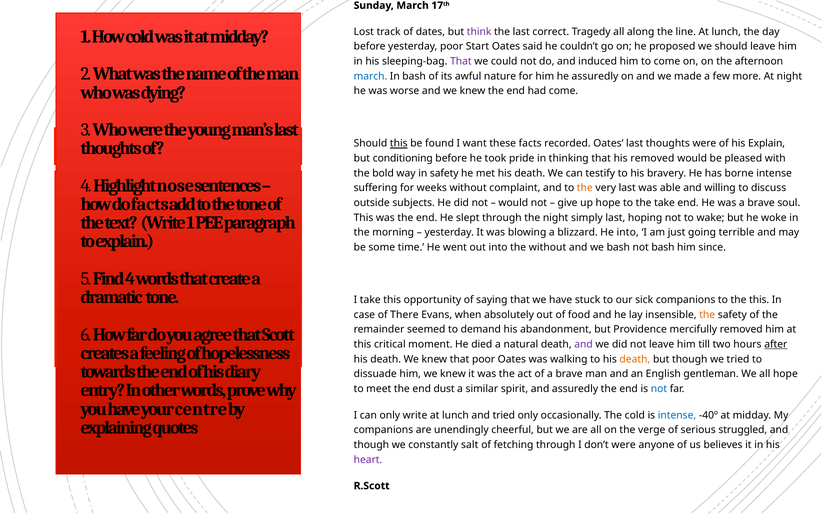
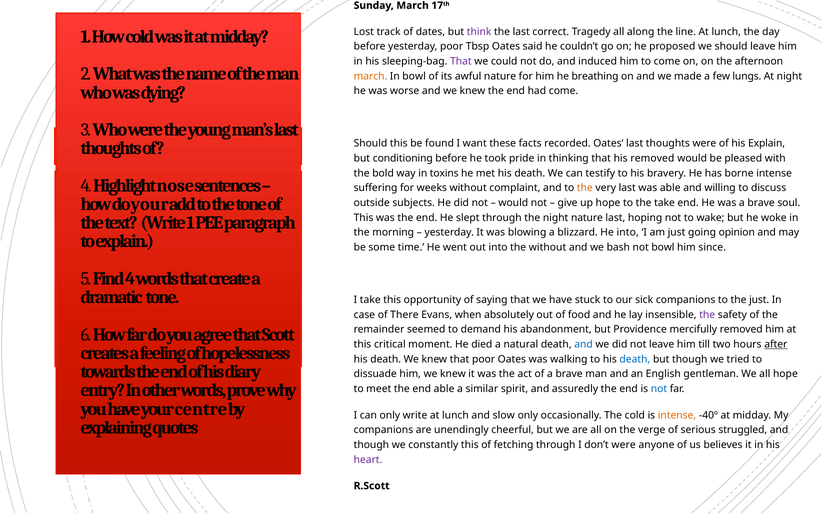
Start: Start -> Tbsp
march at (371, 76) colour: blue -> orange
In bash: bash -> bowl
he assuredly: assuredly -> breathing
more: more -> lungs
this at (399, 144) underline: present -> none
in safety: safety -> toxins
do facts: facts -> your
night simply: simply -> nature
terrible: terrible -> opinion
not bash: bash -> bowl
the this: this -> just
the at (707, 315) colour: orange -> purple
and at (584, 345) colour: purple -> blue
death at (635, 359) colour: orange -> blue
end dust: dust -> able
and tried: tried -> slow
intense at (677, 415) colour: blue -> orange
constantly salt: salt -> this
